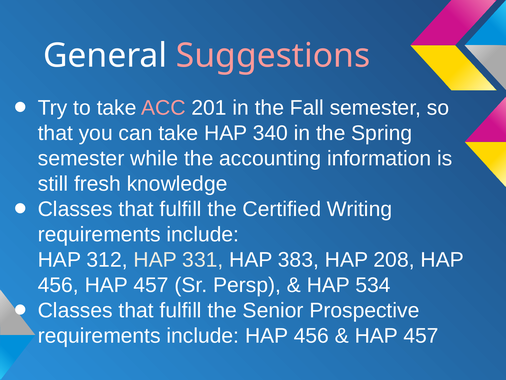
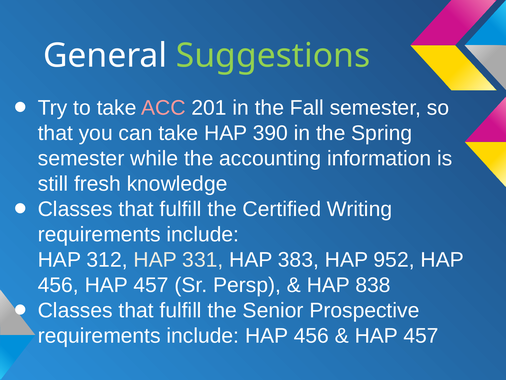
Suggestions colour: pink -> light green
340: 340 -> 390
208: 208 -> 952
534: 534 -> 838
